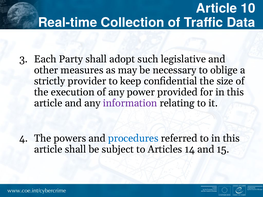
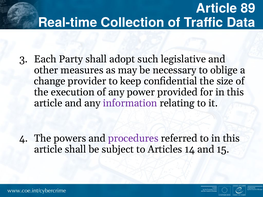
10: 10 -> 89
strictly: strictly -> change
procedures colour: blue -> purple
